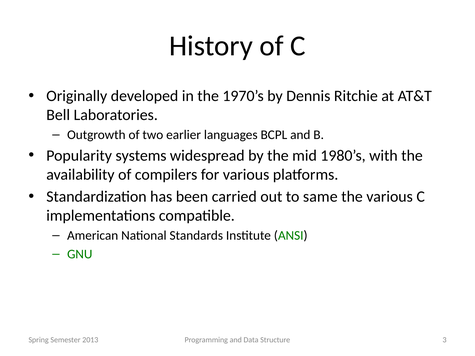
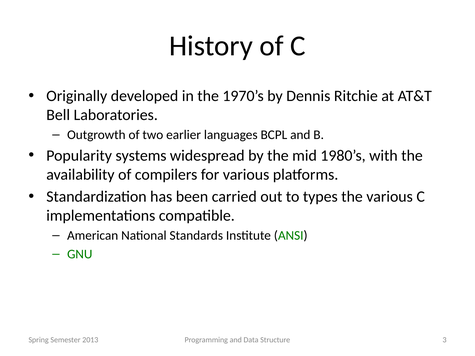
same: same -> types
